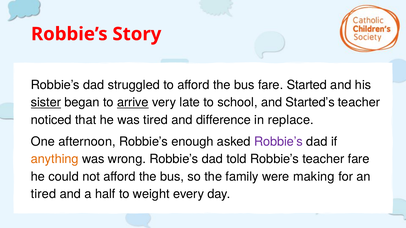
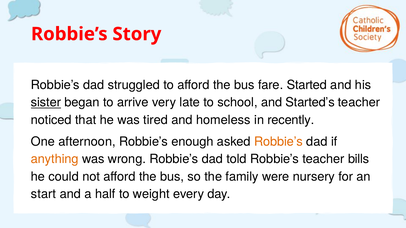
arrive underline: present -> none
difference: difference -> homeless
replace: replace -> recently
Robbie’s at (279, 142) colour: purple -> orange
teacher fare: fare -> bills
making: making -> nursery
tired at (44, 194): tired -> start
